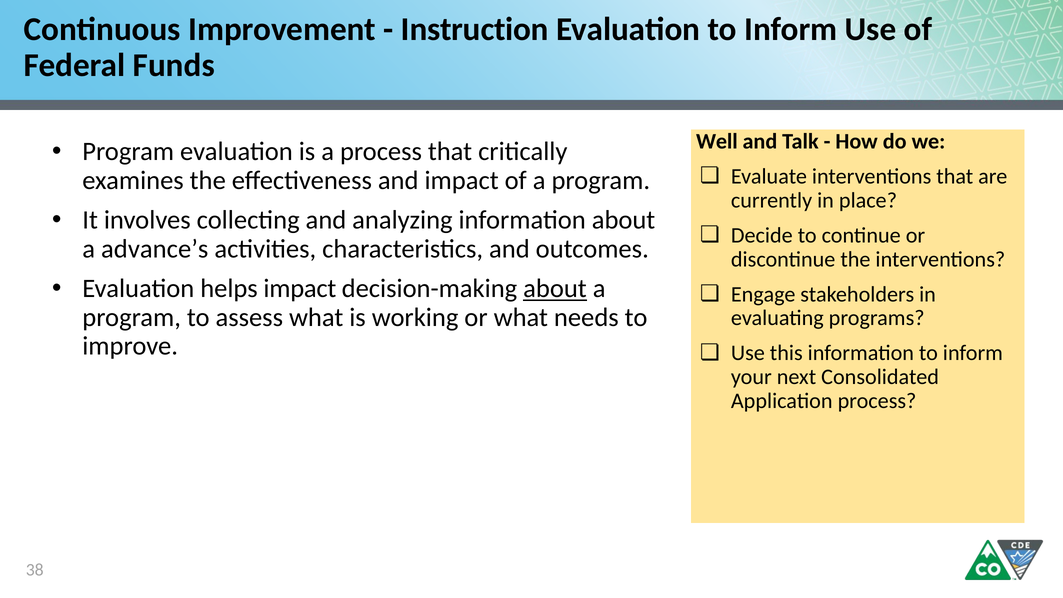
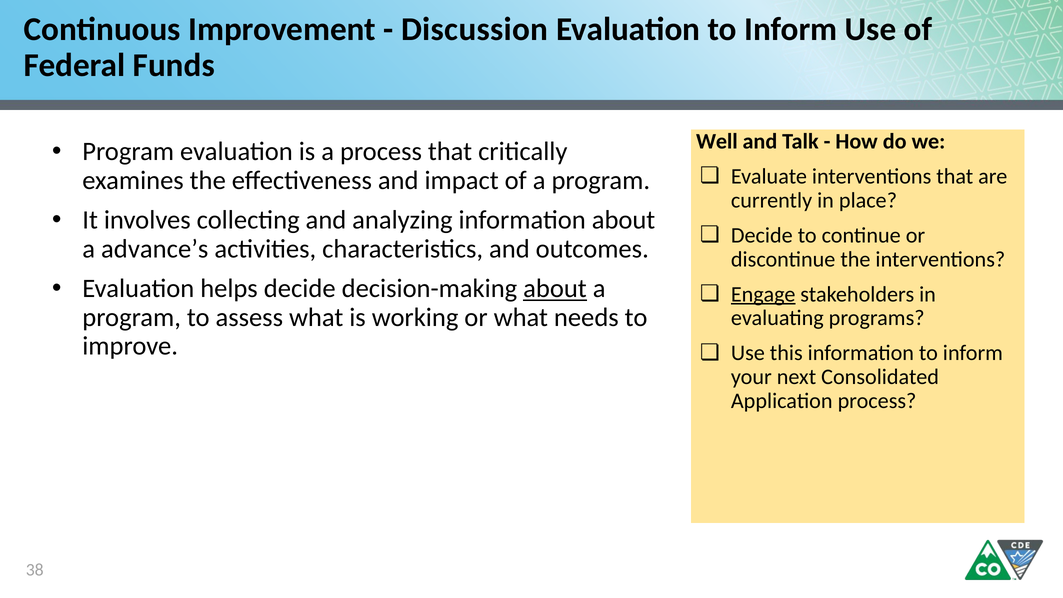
Instruction: Instruction -> Discussion
helps impact: impact -> decide
Engage underline: none -> present
